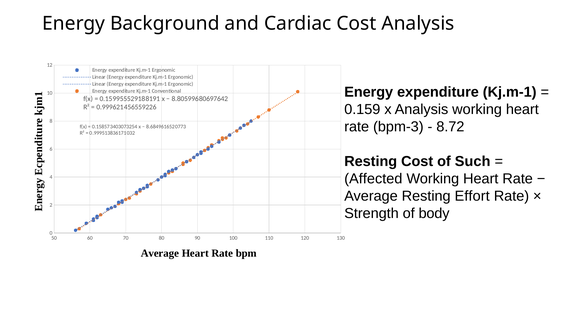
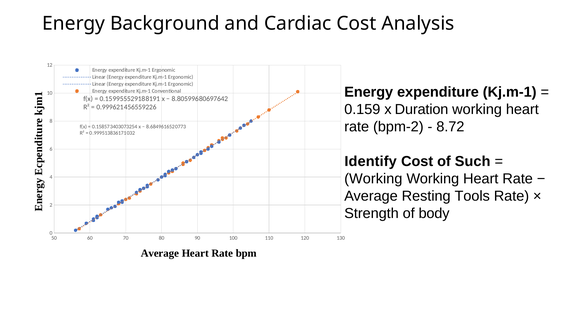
x Analysis: Analysis -> Duration
bpm-3: bpm-3 -> bpm-2
Resting at (371, 161): Resting -> Identify
Affected at (373, 178): Affected -> Working
Effort: Effort -> Tools
